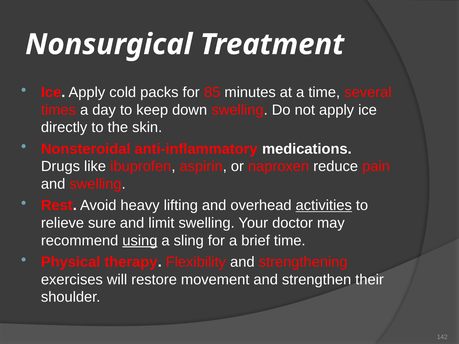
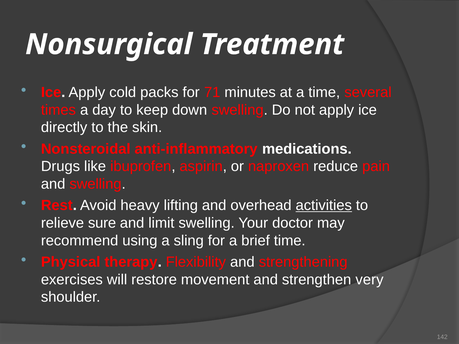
85: 85 -> 71
using underline: present -> none
their: their -> very
